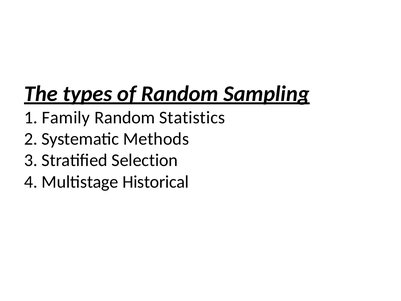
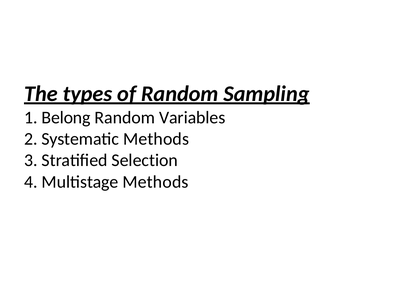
Family: Family -> Belong
Statistics: Statistics -> Variables
Multistage Historical: Historical -> Methods
